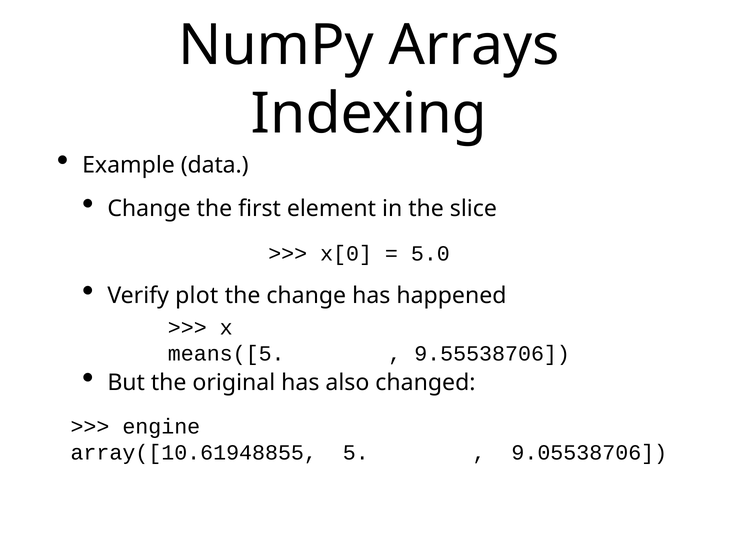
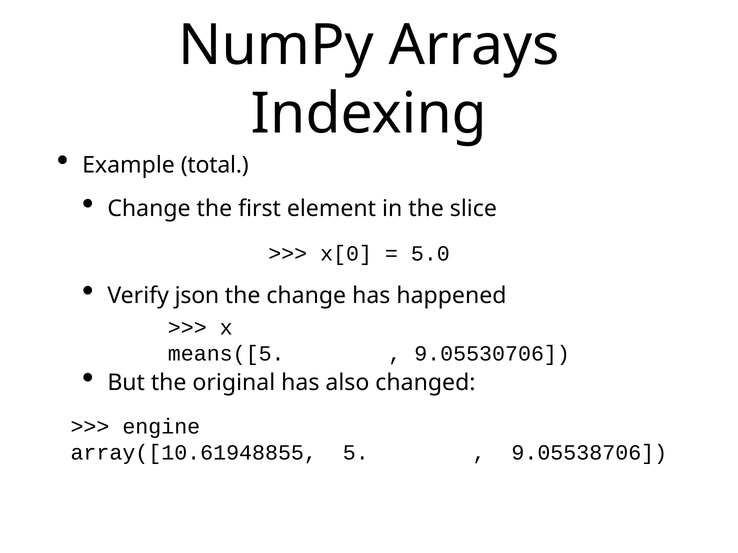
data: data -> total
plot: plot -> json
9.55538706: 9.55538706 -> 9.05530706
